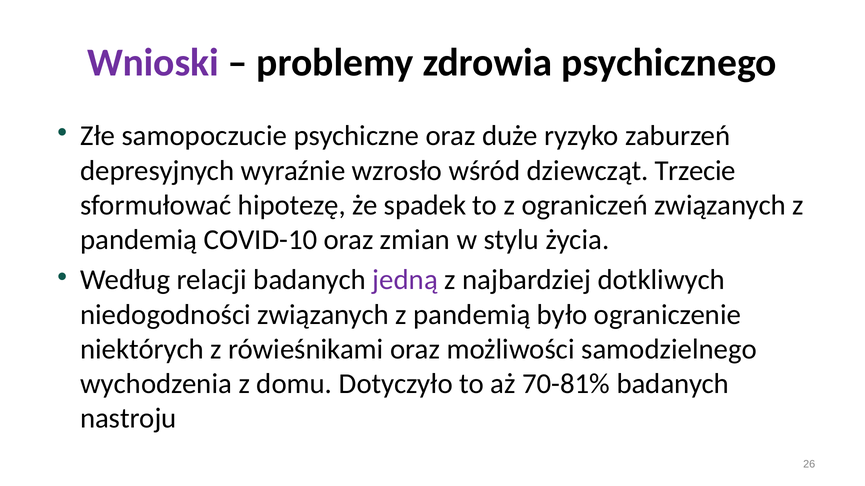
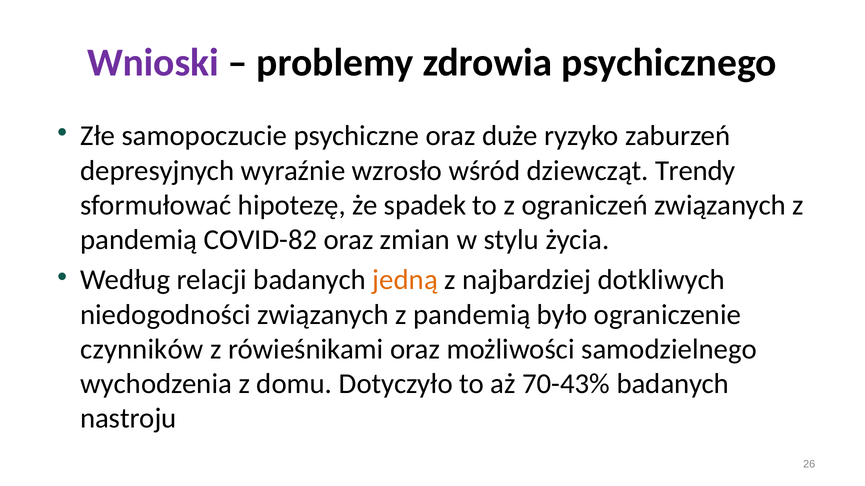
Trzecie: Trzecie -> Trendy
COVID-10: COVID-10 -> COVID-82
jedną colour: purple -> orange
niektórych: niektórych -> czynników
70-81%: 70-81% -> 70-43%
